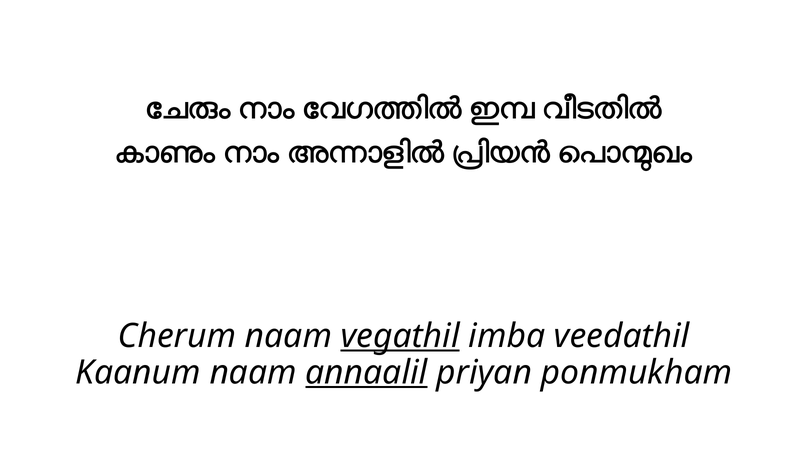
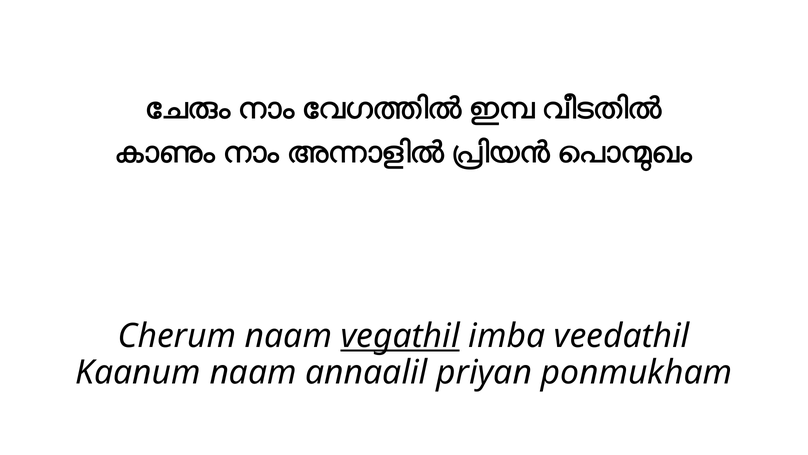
annaalil underline: present -> none
